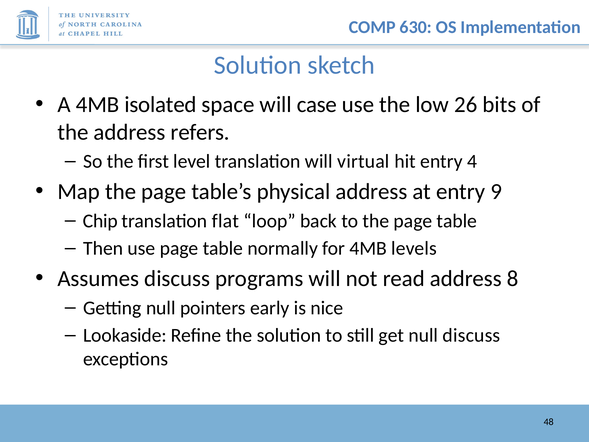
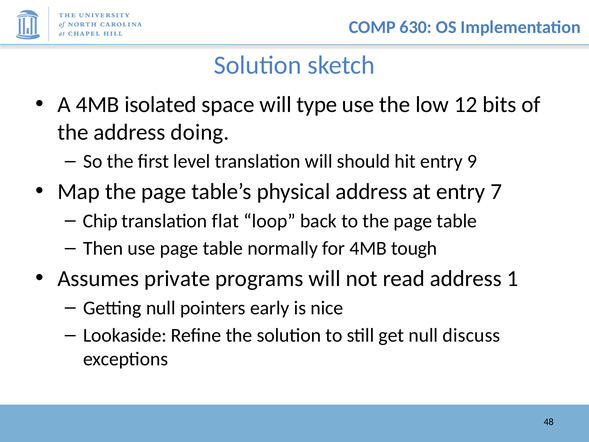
case: case -> type
26: 26 -> 12
refers: refers -> doing
virtual: virtual -> should
4: 4 -> 9
9: 9 -> 7
levels: levels -> tough
Assumes discuss: discuss -> private
8: 8 -> 1
